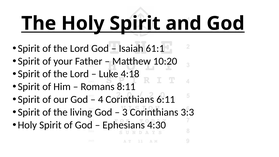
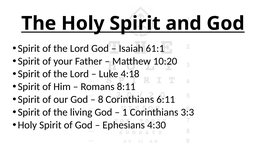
4: 4 -> 8
3: 3 -> 1
